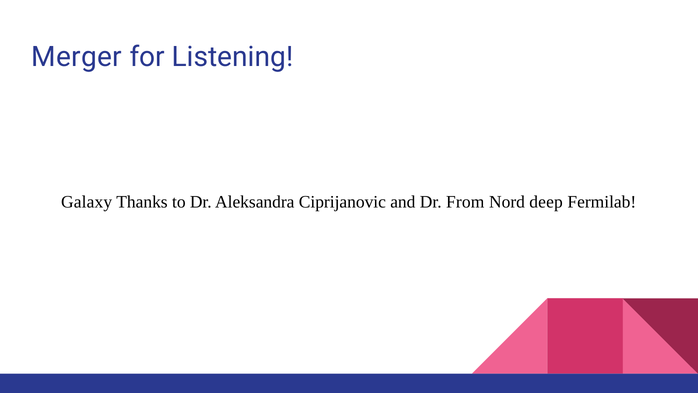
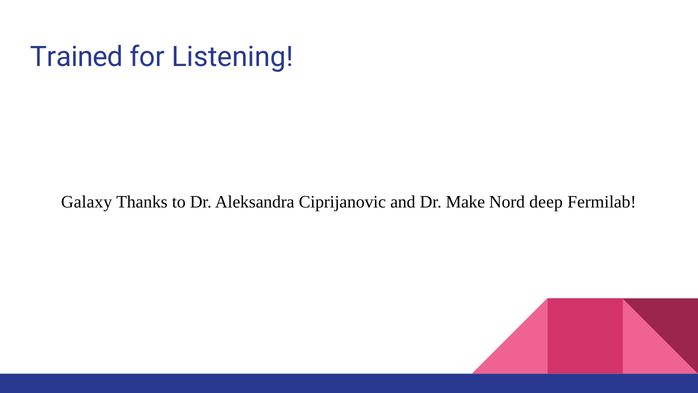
Merger: Merger -> Trained
From: From -> Make
